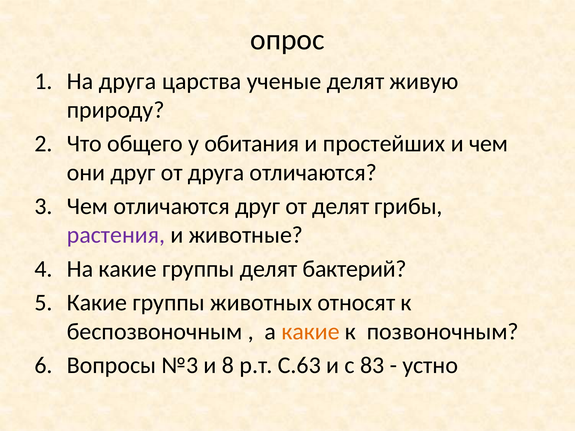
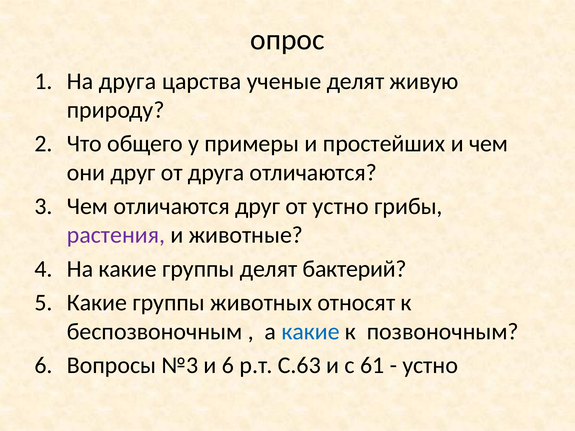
обитания: обитания -> примеры
от делят: делят -> устно
какие at (311, 332) colour: orange -> blue
и 8: 8 -> 6
83: 83 -> 61
